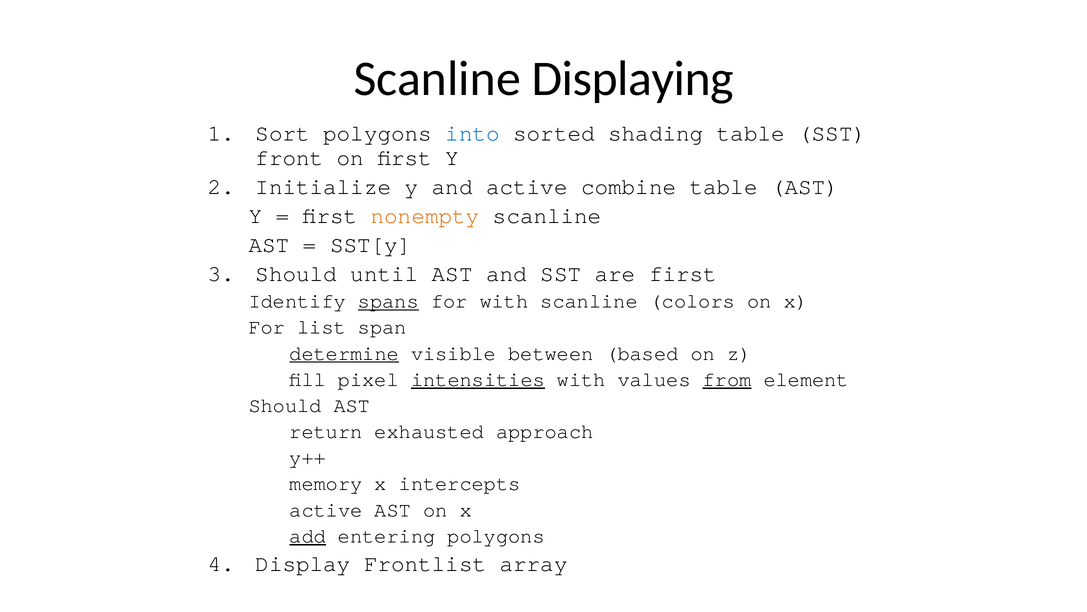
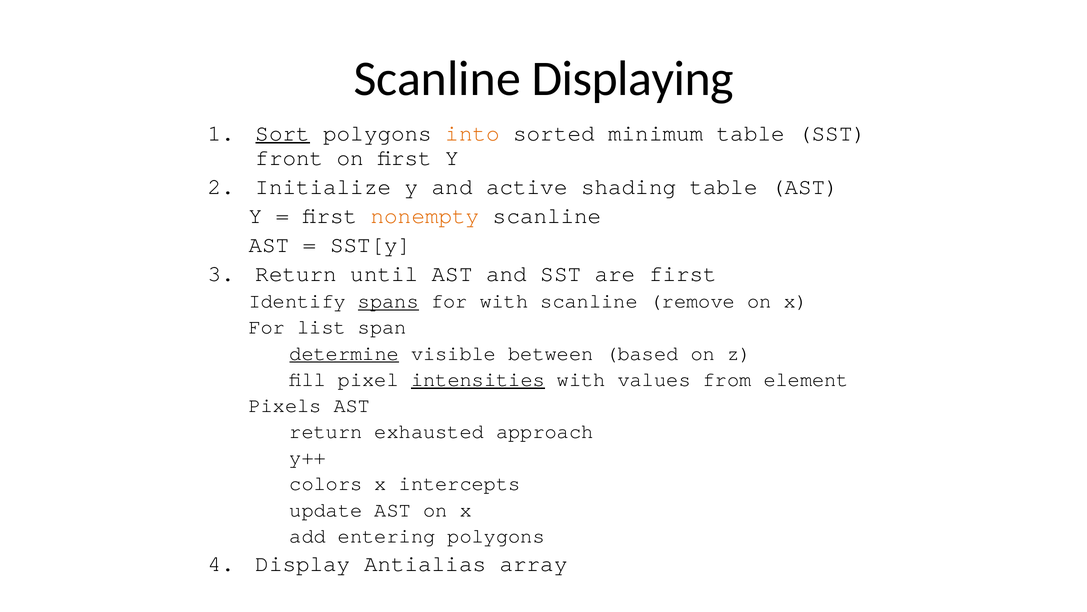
Sort underline: none -> present
into colour: blue -> orange
shading: shading -> minimum
combine: combine -> shading
Should at (296, 274): Should -> Return
colors: colors -> remove
from underline: present -> none
Should at (285, 405): Should -> Pixels
memory: memory -> colors
active at (326, 509): active -> update
add underline: present -> none
Frontlist: Frontlist -> Antialias
